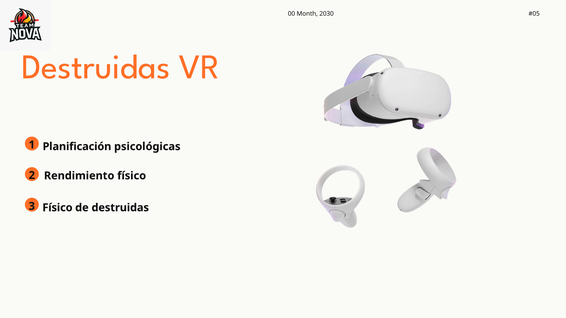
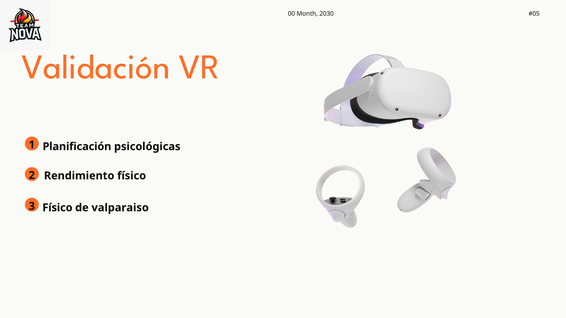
Destruidas at (96, 67): Destruidas -> Validación
de destruidas: destruidas -> valparaiso
